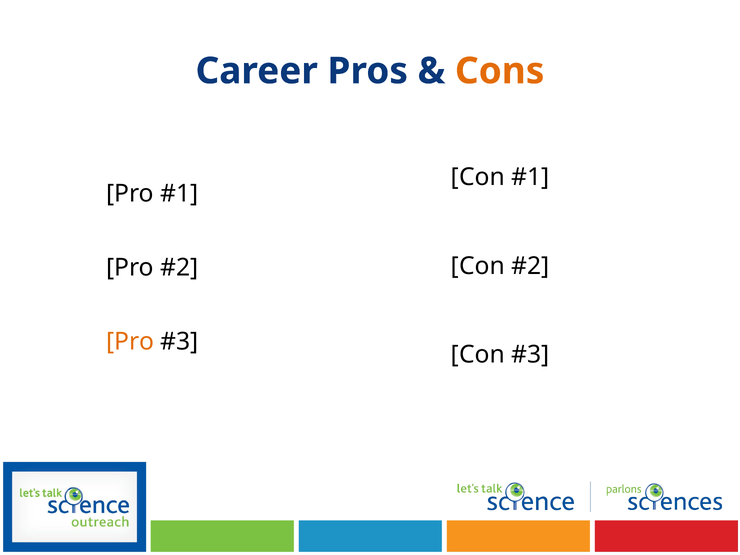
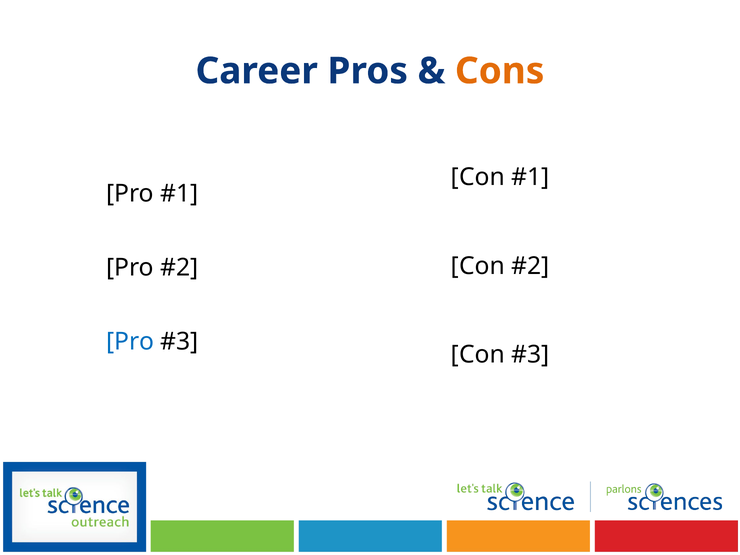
Pro at (130, 341) colour: orange -> blue
